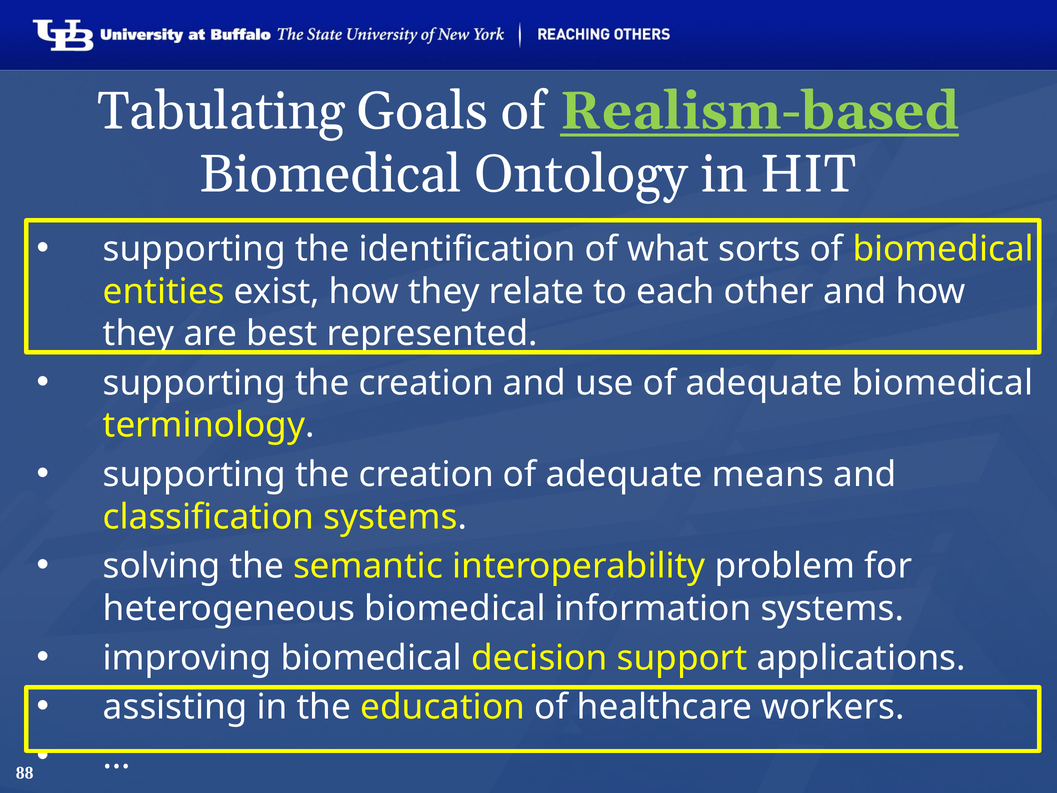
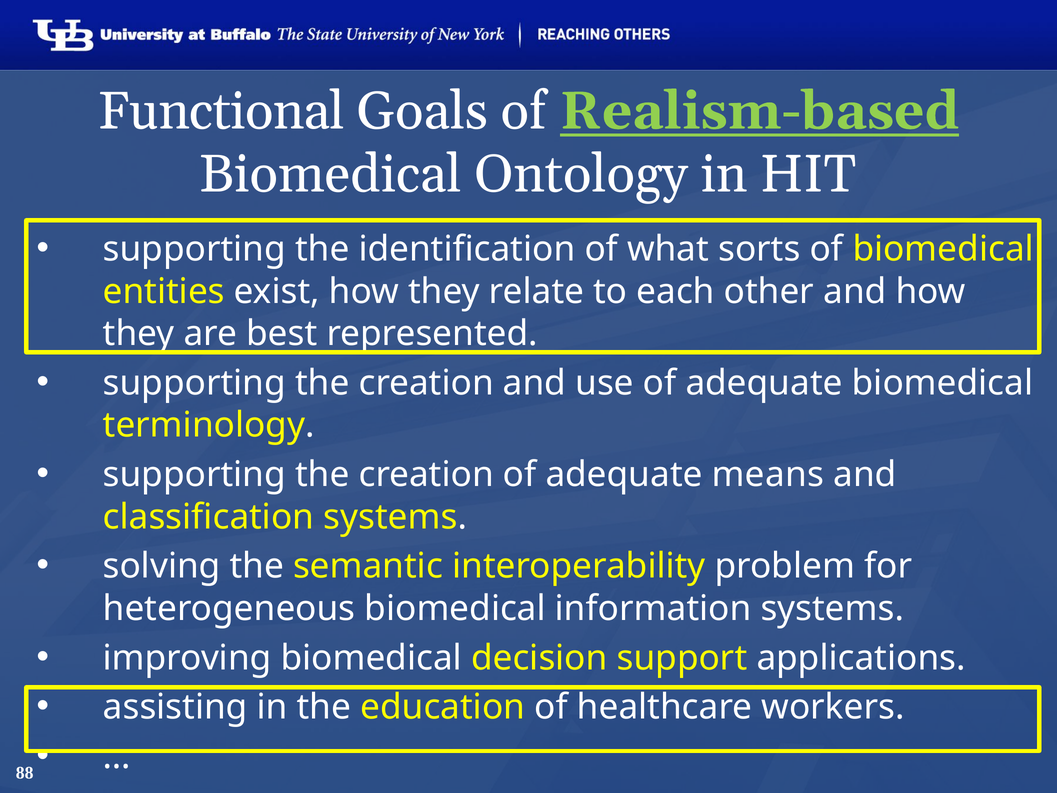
Tabulating: Tabulating -> Functional
